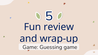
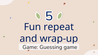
review: review -> repeat
